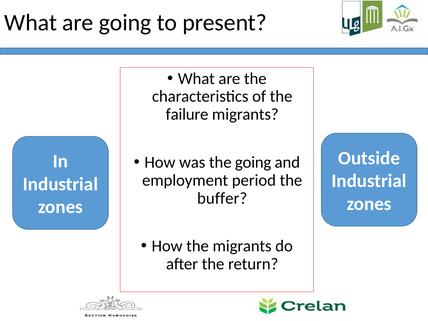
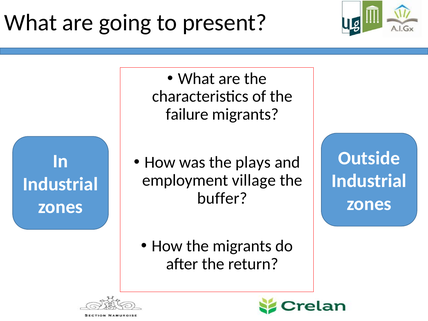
the going: going -> plays
period: period -> village
